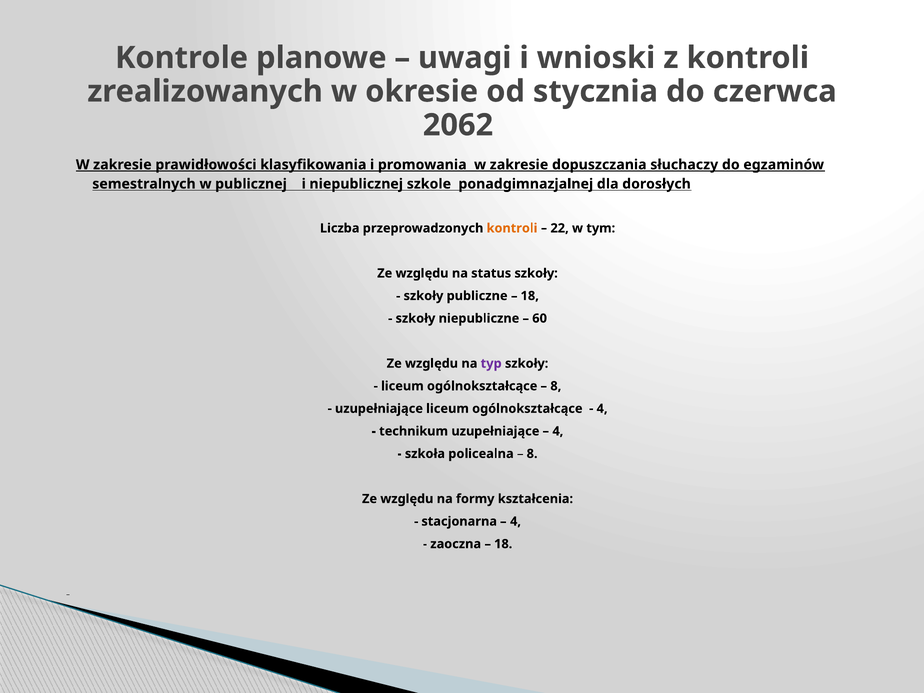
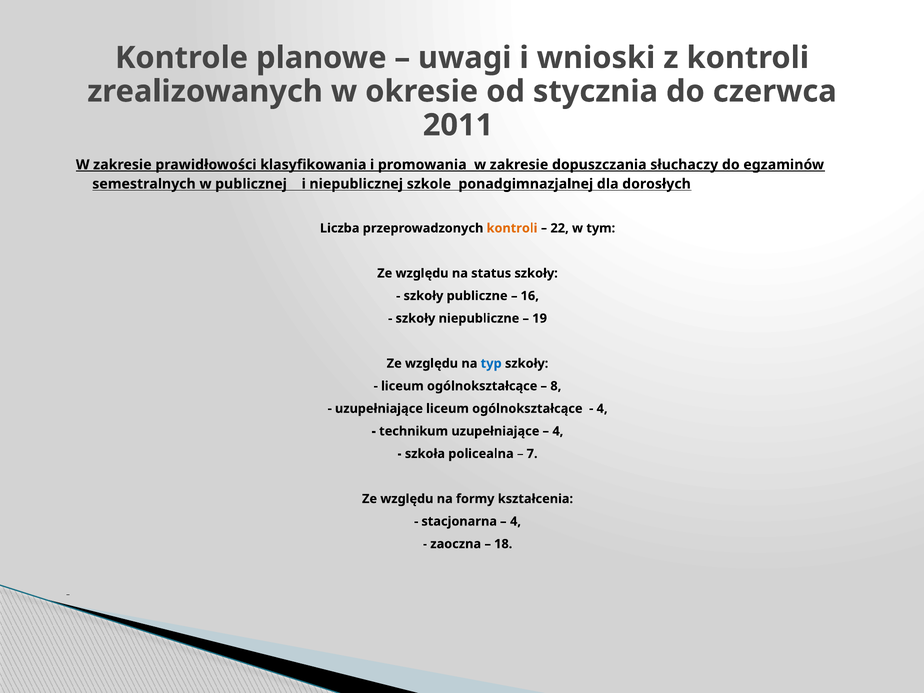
2062: 2062 -> 2011
18 at (530, 296): 18 -> 16
60: 60 -> 19
typ colour: purple -> blue
8 at (532, 454): 8 -> 7
